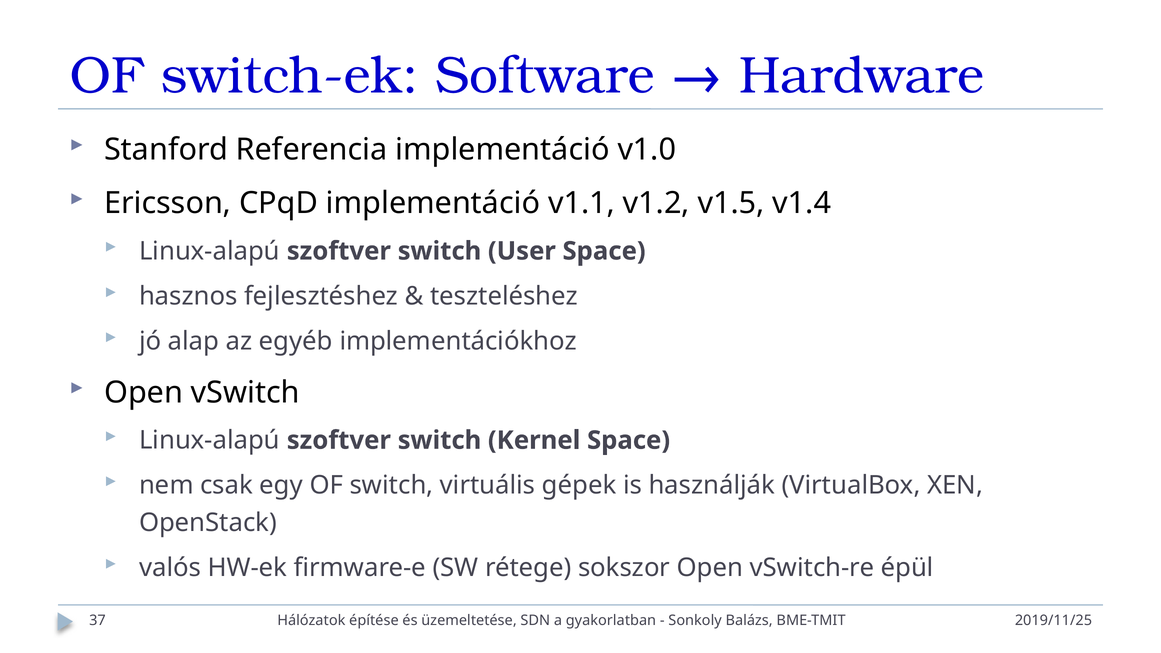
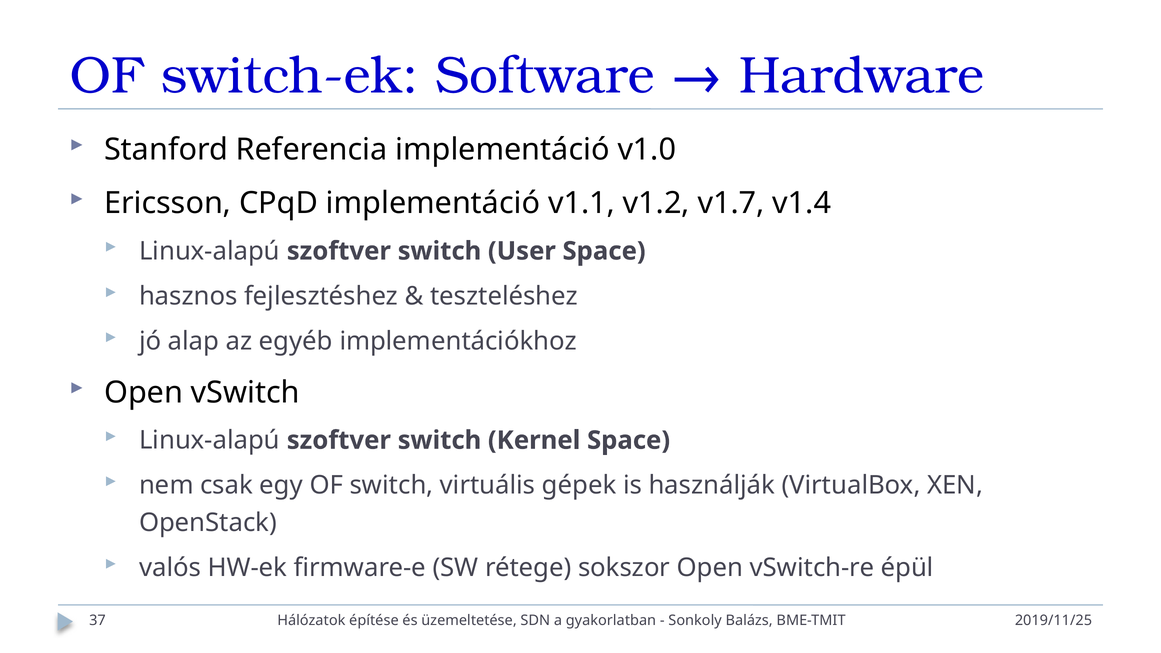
v1.5: v1.5 -> v1.7
